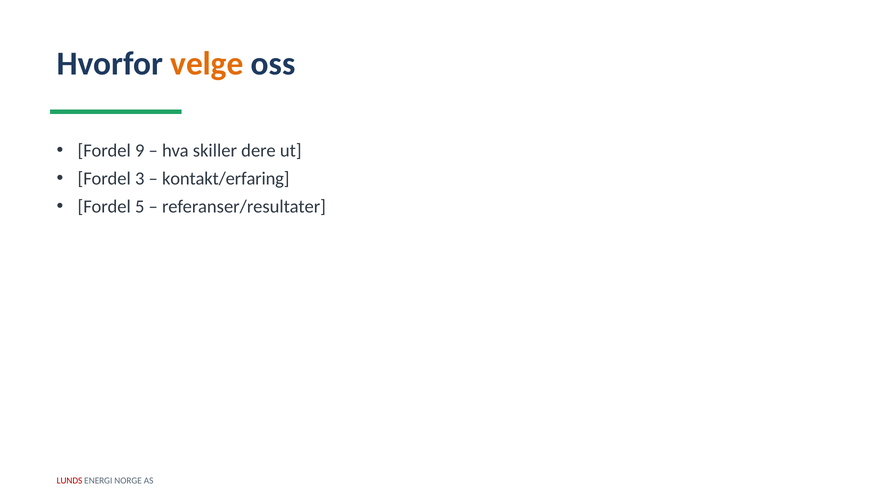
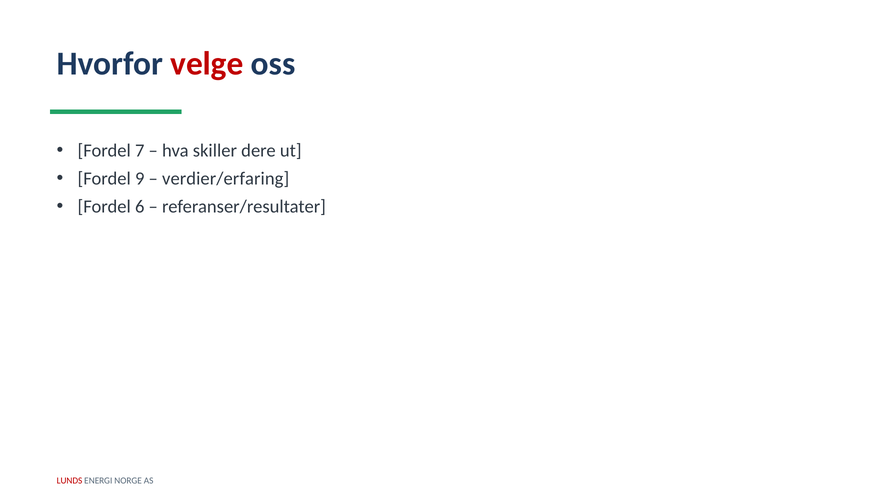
velge colour: orange -> red
9: 9 -> 7
3: 3 -> 9
kontakt/erfaring: kontakt/erfaring -> verdier/erfaring
5: 5 -> 6
